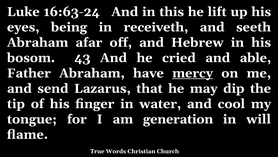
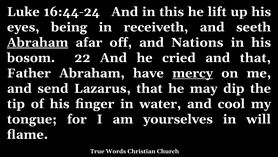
16:63-24: 16:63-24 -> 16:44-24
Abraham at (38, 42) underline: none -> present
Hebrew: Hebrew -> Nations
43: 43 -> 22
and able: able -> that
generation: generation -> yourselves
